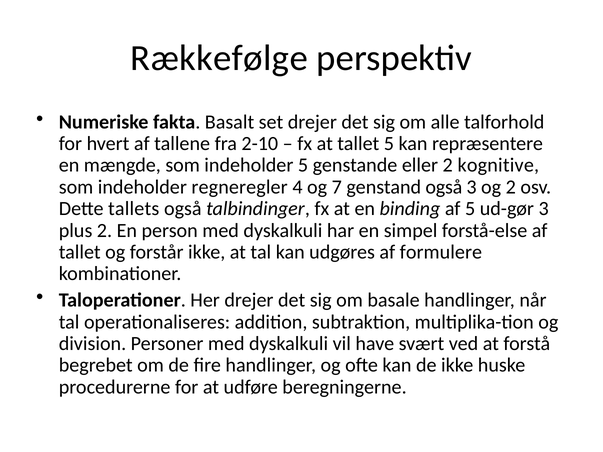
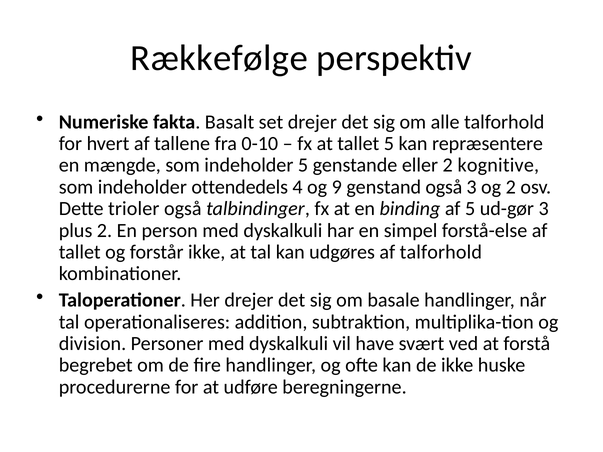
2-10: 2-10 -> 0-10
regneregler: regneregler -> ottendedels
7: 7 -> 9
tallets: tallets -> trioler
af formulere: formulere -> talforhold
